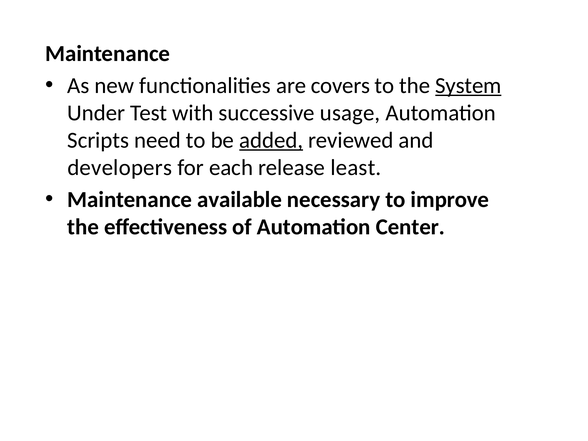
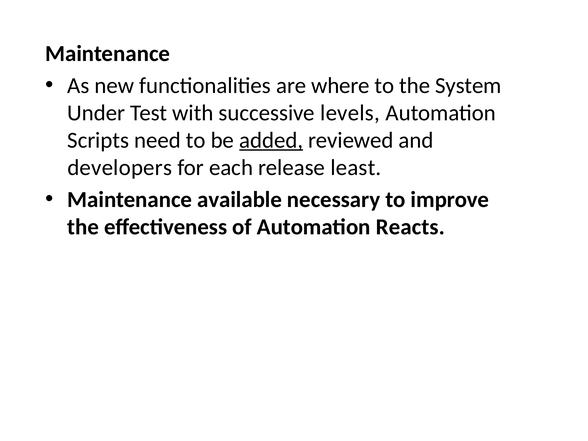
covers: covers -> where
System underline: present -> none
usage: usage -> levels
Center: Center -> Reacts
